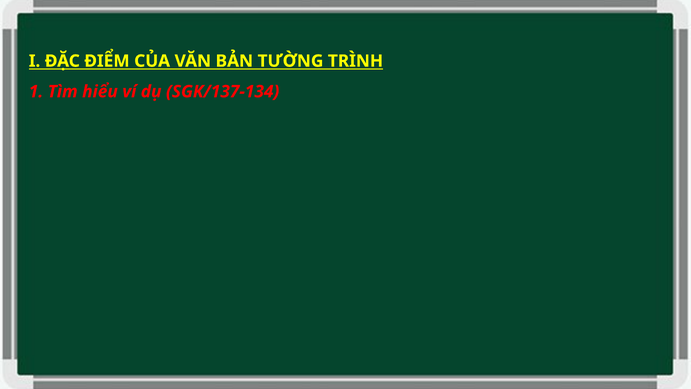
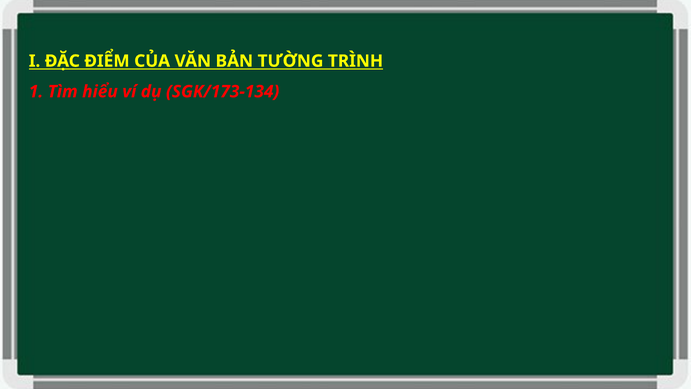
SGK/137-134: SGK/137-134 -> SGK/173-134
